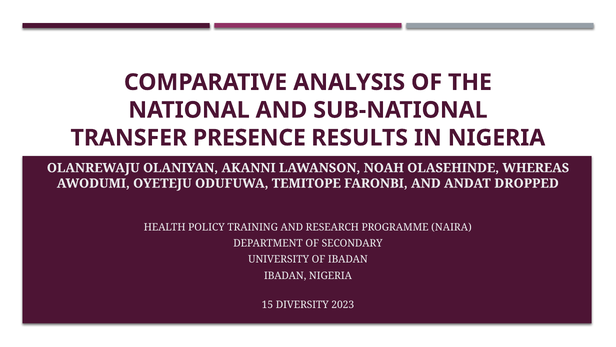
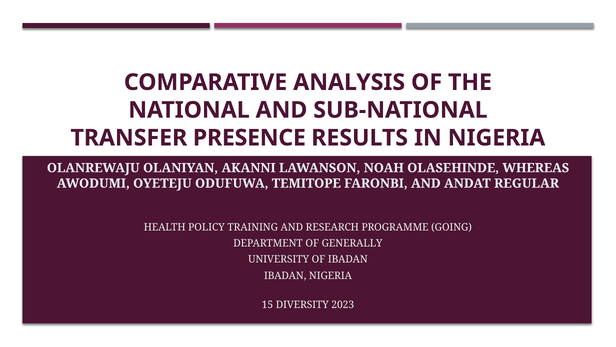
DROPPED: DROPPED -> REGULAR
NAIRA: NAIRA -> GOING
SECONDARY: SECONDARY -> GENERALLY
